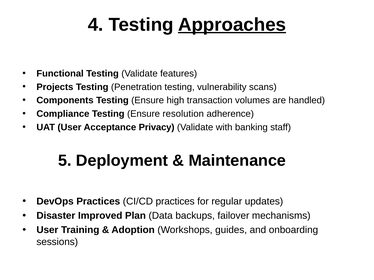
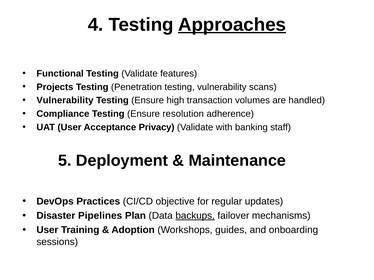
Components at (65, 101): Components -> Vulnerability
CI/CD practices: practices -> objective
Improved: Improved -> Pipelines
backups underline: none -> present
